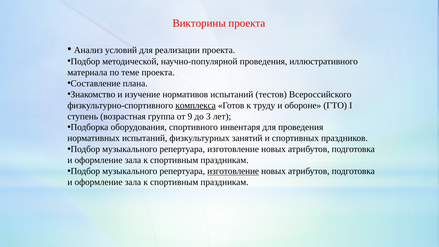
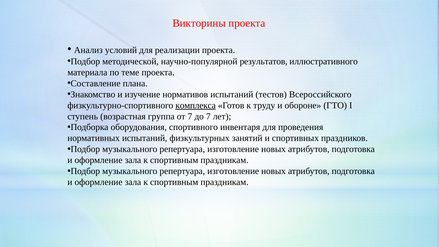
научно-популярной проведения: проведения -> результатов
от 9: 9 -> 7
до 3: 3 -> 7
изготовление at (233, 171) underline: present -> none
